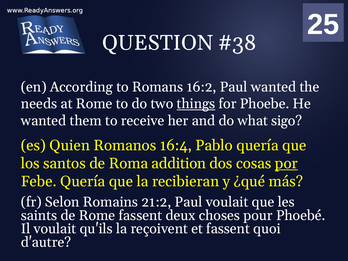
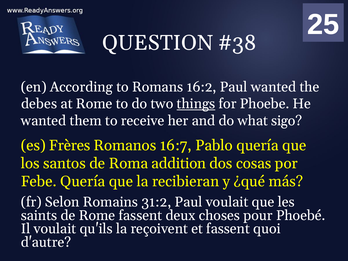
needs: needs -> debes
Quien: Quien -> Frères
16:4: 16:4 -> 16:7
por underline: present -> none
21:2: 21:2 -> 31:2
